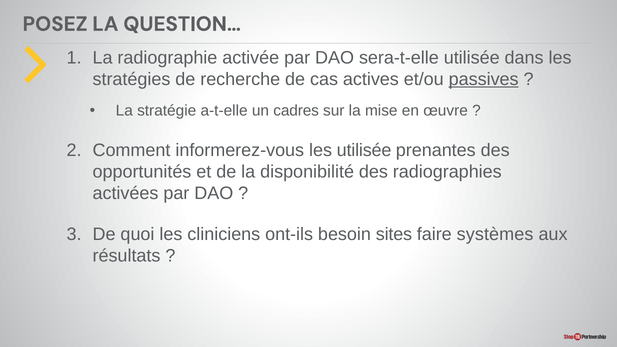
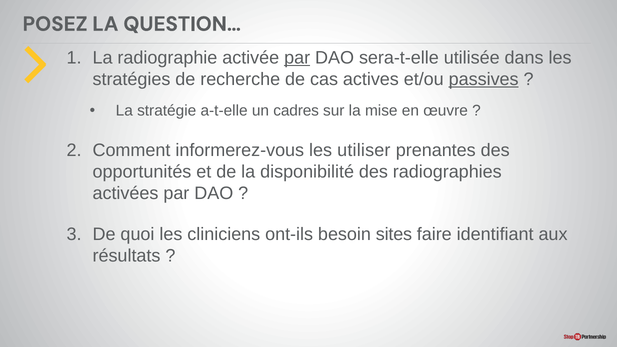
par at (297, 58) underline: none -> present
les utilisée: utilisée -> utiliser
systèmes: systèmes -> identifiant
